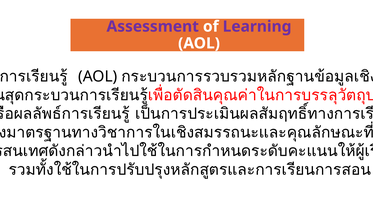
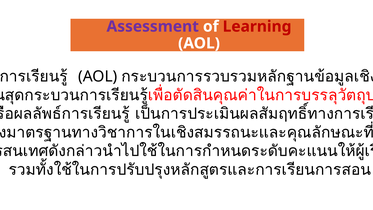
Learning colour: purple -> red
